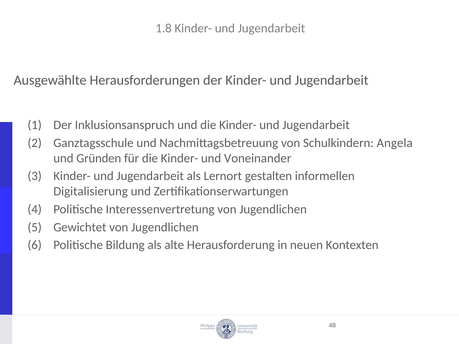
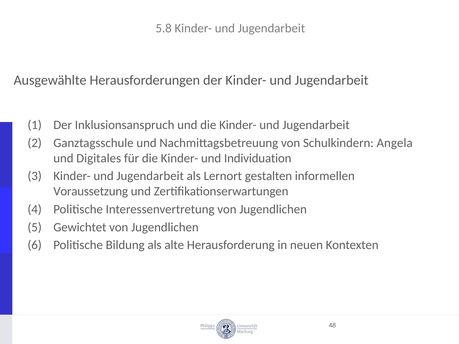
1.8: 1.8 -> 5.8
Gründen: Gründen -> Digitales
Voneinander: Voneinander -> Individuation
Digitalisierung: Digitalisierung -> Voraussetzung
